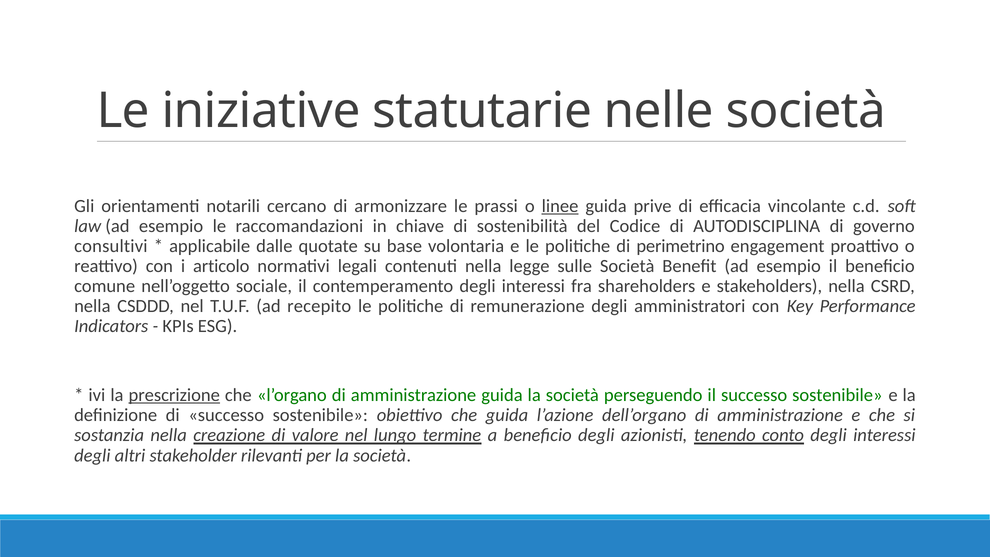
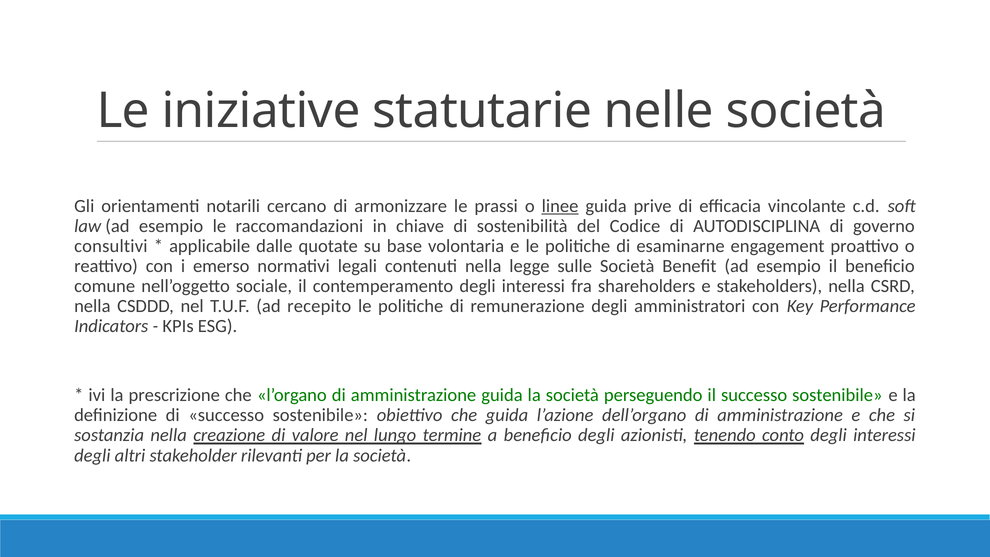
perimetrino: perimetrino -> esaminarne
articolo: articolo -> emerso
prescrizione underline: present -> none
